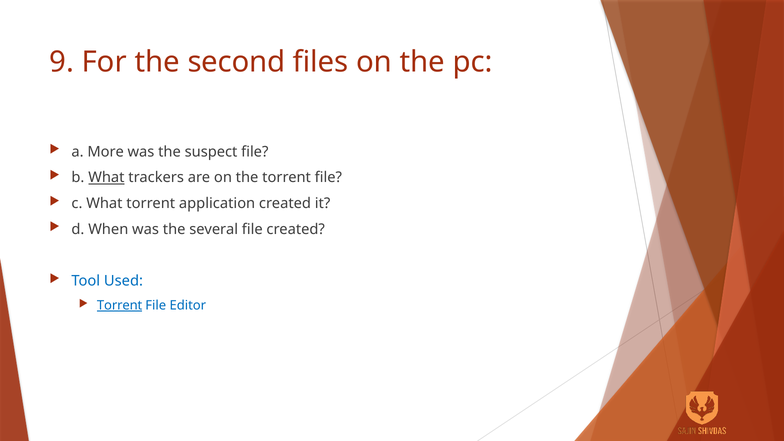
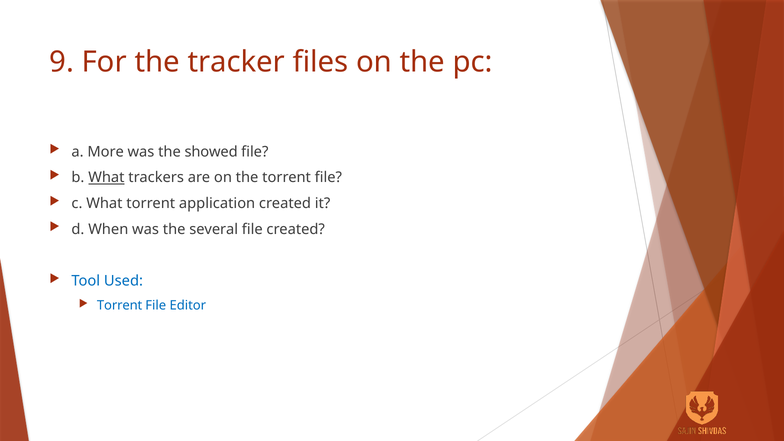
second: second -> tracker
suspect: suspect -> showed
Torrent at (120, 305) underline: present -> none
